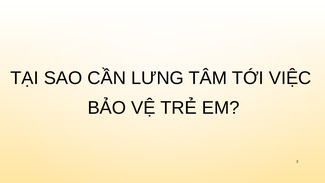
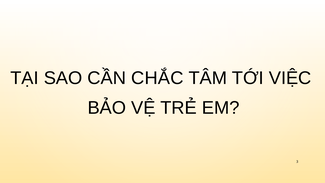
LƯNG: LƯNG -> CHẮC
